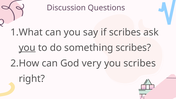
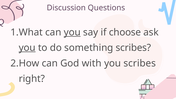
you at (72, 32) underline: none -> present
if scribes: scribes -> choose
very: very -> with
